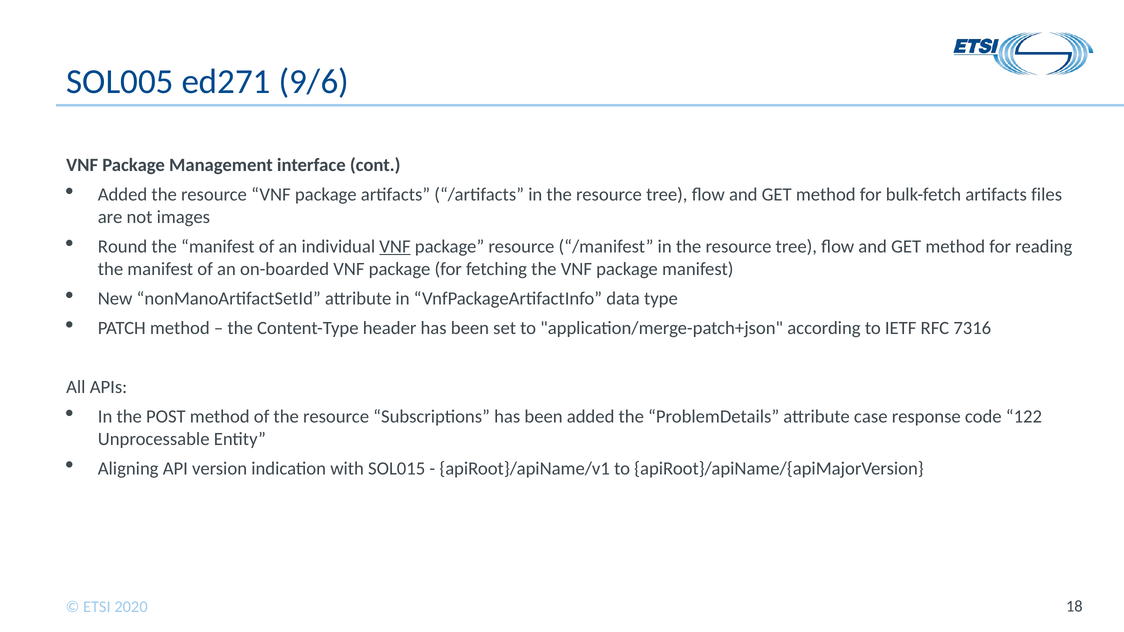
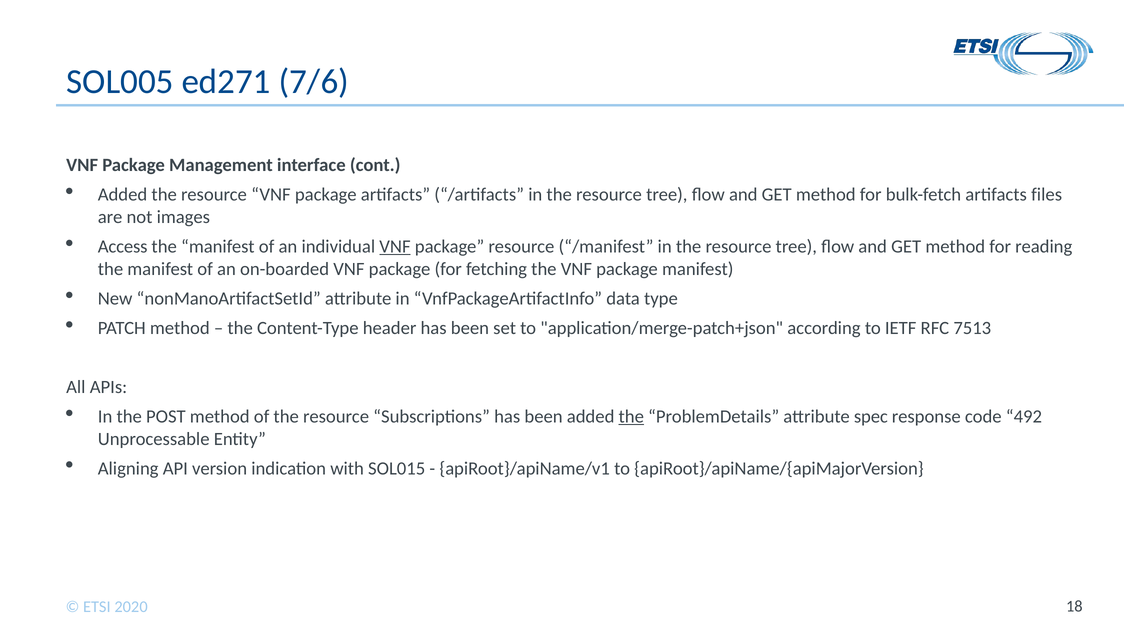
9/6: 9/6 -> 7/6
Round: Round -> Access
7316: 7316 -> 7513
the at (631, 417) underline: none -> present
case: case -> spec
122: 122 -> 492
